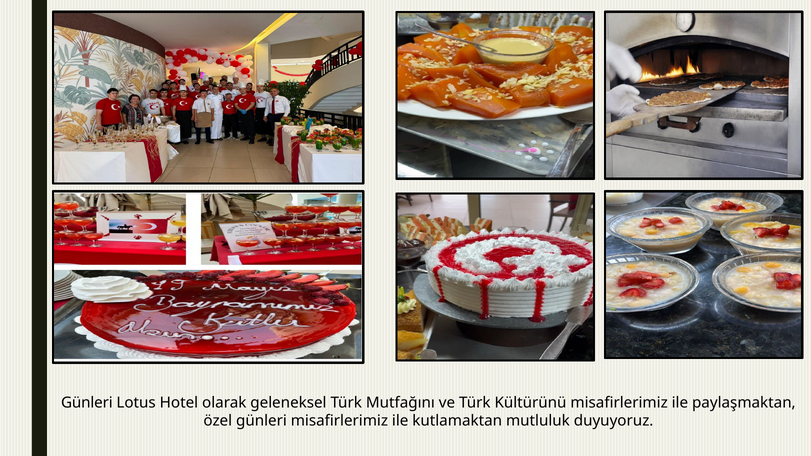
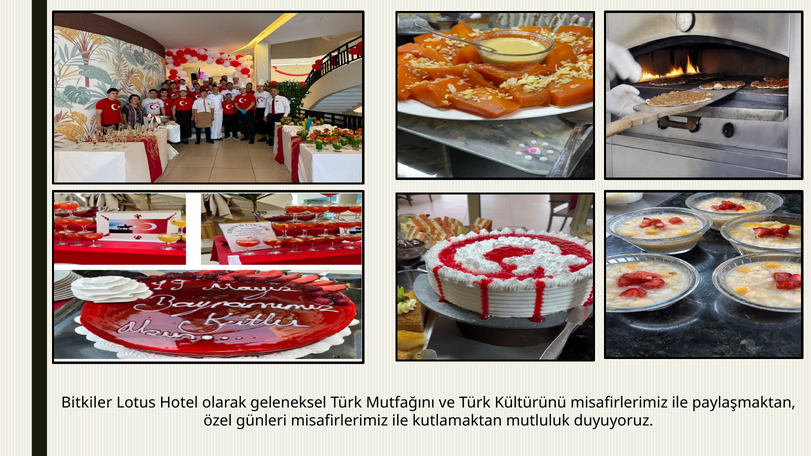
Günleri at (87, 403): Günleri -> Bitkiler
